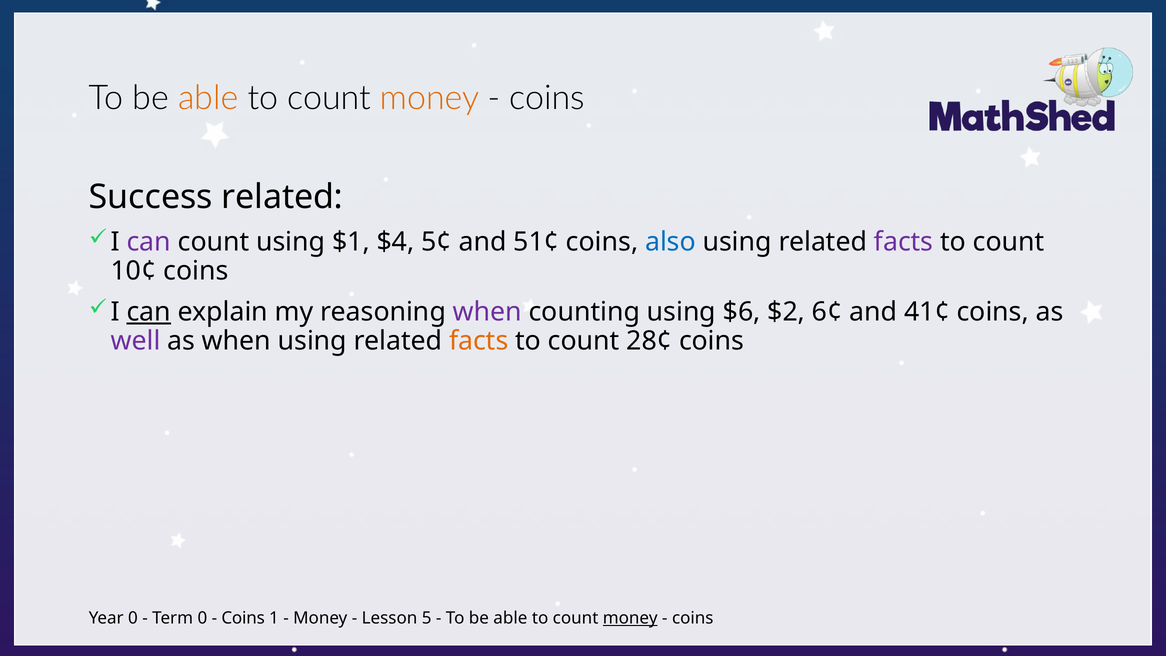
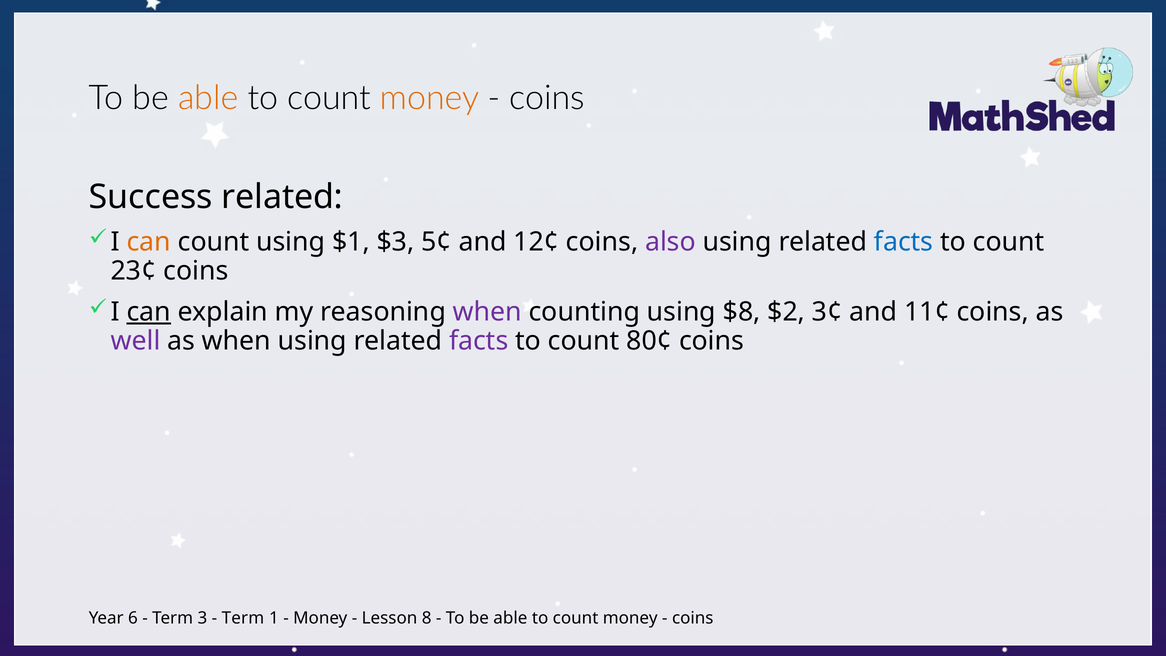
can at (149, 242) colour: purple -> orange
$4: $4 -> $3
51¢: 51¢ -> 12¢
also colour: blue -> purple
facts at (904, 242) colour: purple -> blue
10¢: 10¢ -> 23¢
$6: $6 -> $8
6¢: 6¢ -> 3¢
41¢: 41¢ -> 11¢
facts at (479, 341) colour: orange -> purple
28¢: 28¢ -> 80¢
Year 0: 0 -> 6
Term 0: 0 -> 3
Coins at (243, 618): Coins -> Term
5: 5 -> 8
money at (630, 618) underline: present -> none
